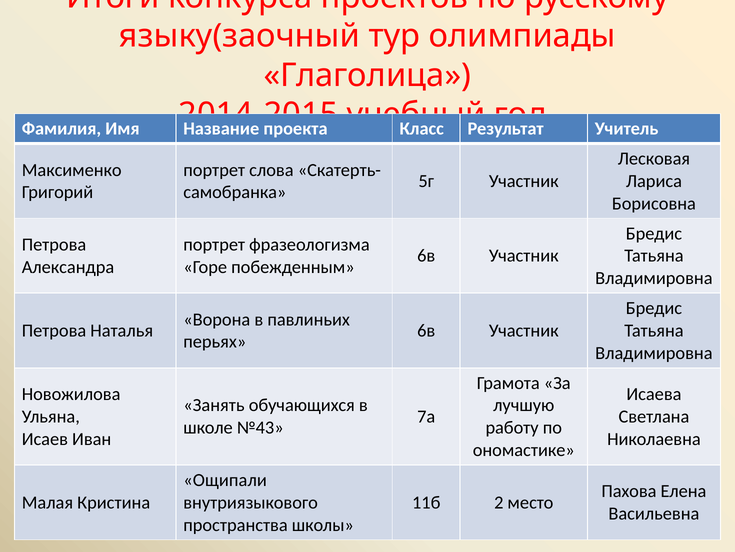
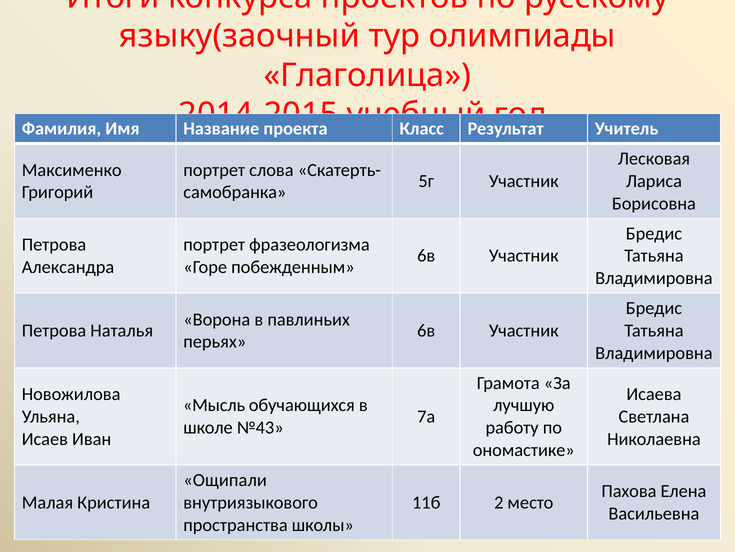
Занять: Занять -> Мысль
